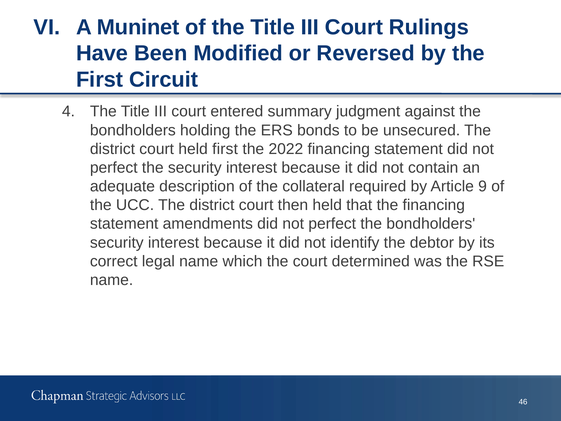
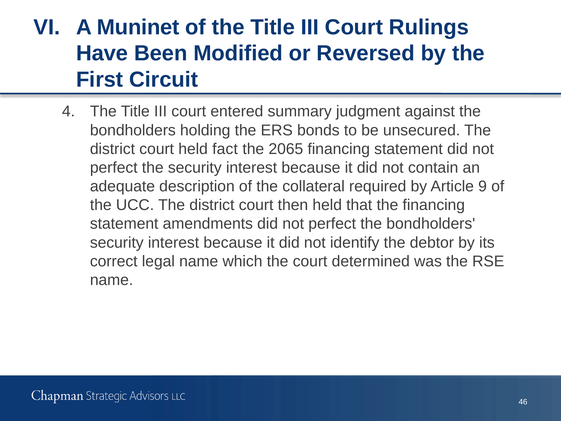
held first: first -> fact
2022: 2022 -> 2065
